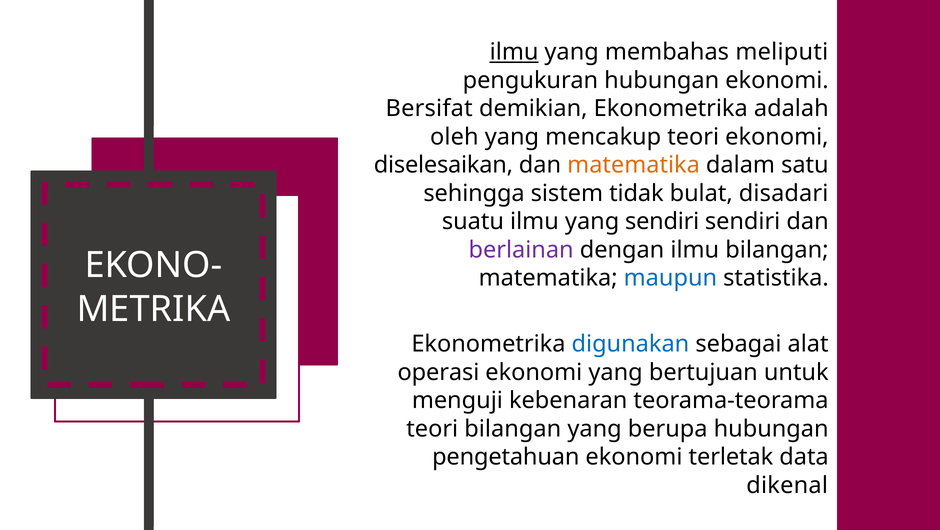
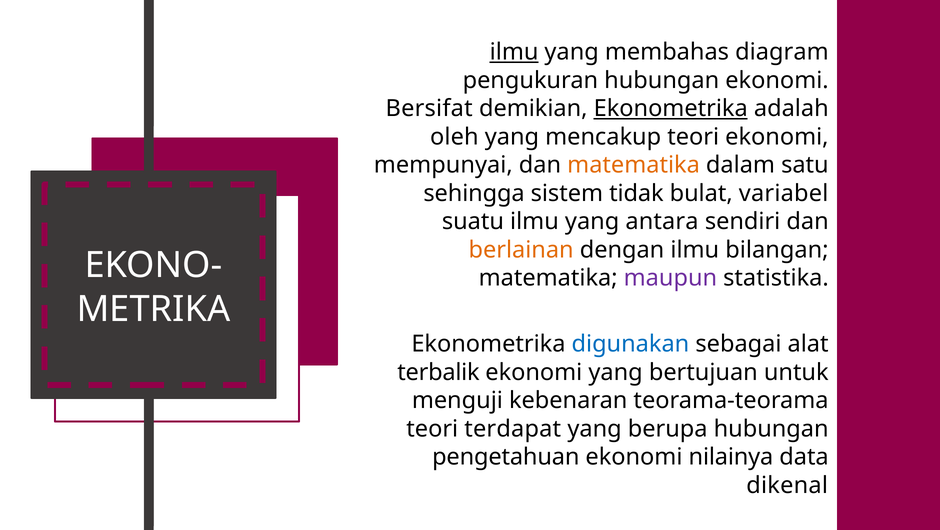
meliputi: meliputi -> diagram
Ekonometrika at (671, 109) underline: none -> present
diselesaikan: diselesaikan -> mempunyai
disadari: disadari -> variabel
yang sendiri: sendiri -> antara
berlainan colour: purple -> orange
maupun colour: blue -> purple
operasi: operasi -> terbalik
teori bilangan: bilangan -> terdapat
terletak: terletak -> nilainya
